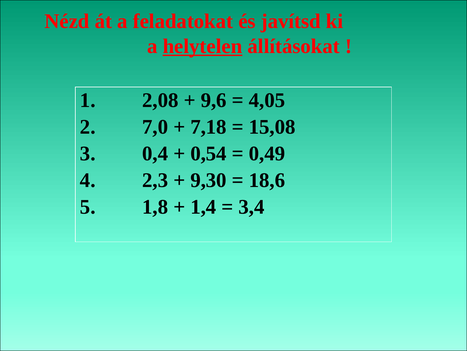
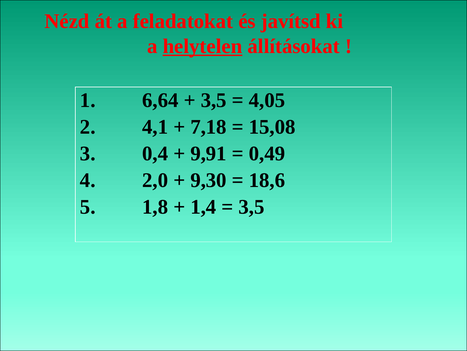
2,08: 2,08 -> 6,64
9,6 at (214, 100): 9,6 -> 3,5
7,0: 7,0 -> 4,1
0,54: 0,54 -> 9,91
2,3: 2,3 -> 2,0
3,4 at (251, 207): 3,4 -> 3,5
